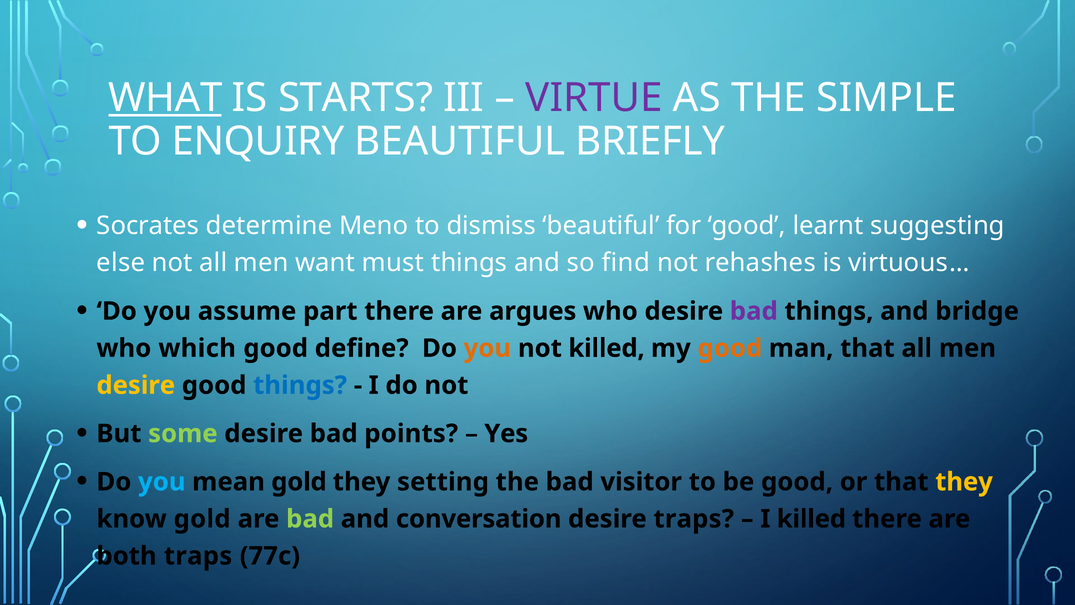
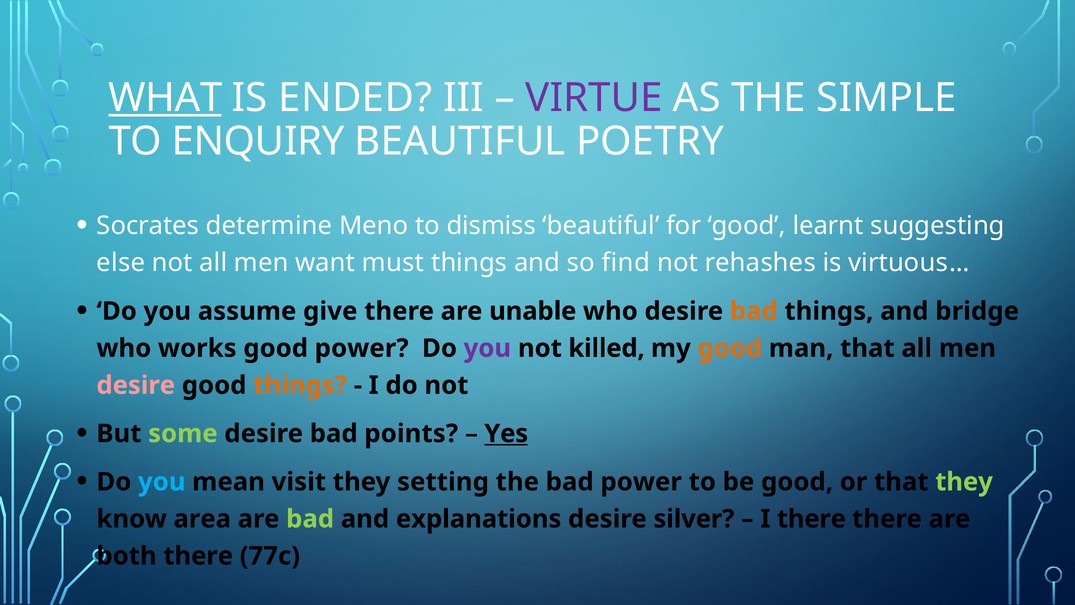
STARTS: STARTS -> ENDED
BRIEFLY: BRIEFLY -> POETRY
part: part -> give
argues: argues -> unable
bad at (754, 311) colour: purple -> orange
which: which -> works
good define: define -> power
you at (487, 348) colour: orange -> purple
desire at (136, 385) colour: yellow -> pink
things at (300, 385) colour: blue -> orange
Yes underline: none -> present
mean gold: gold -> visit
bad visitor: visitor -> power
they at (964, 482) colour: yellow -> light green
know gold: gold -> area
conversation: conversation -> explanations
desire traps: traps -> silver
I killed: killed -> there
both traps: traps -> there
